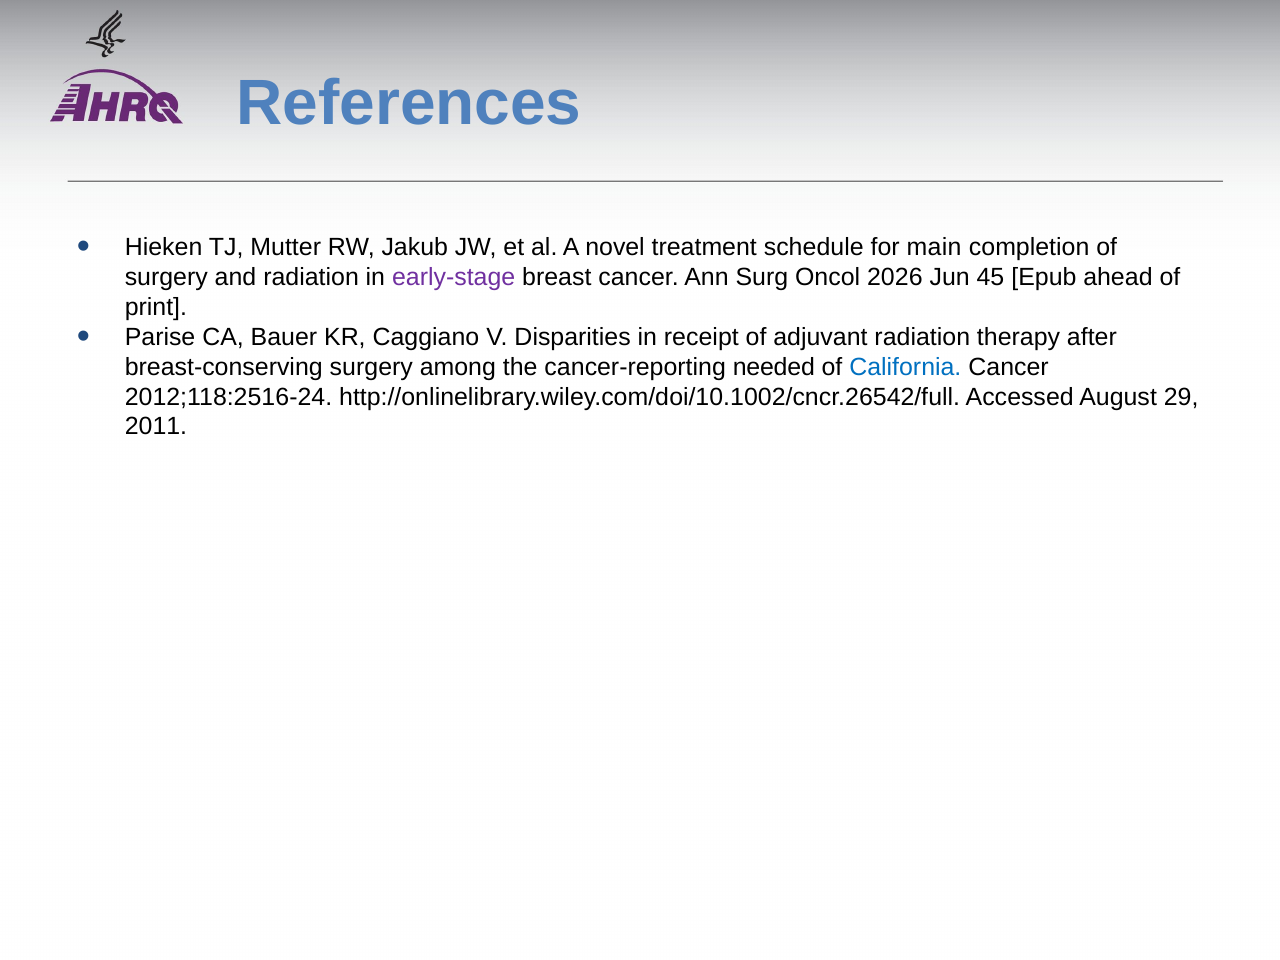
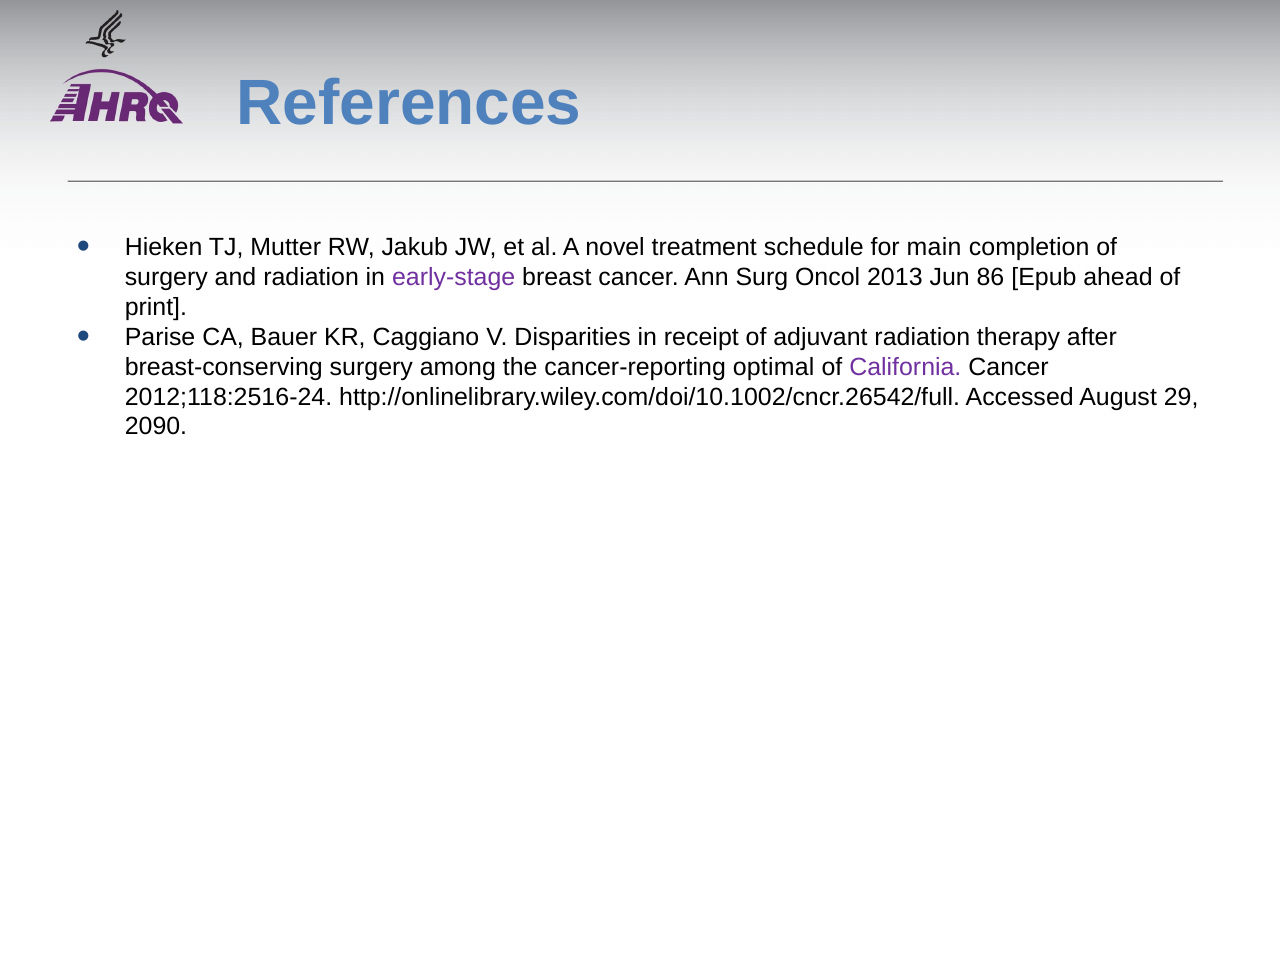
2026: 2026 -> 2013
45: 45 -> 86
needed: needed -> optimal
California colour: blue -> purple
2011: 2011 -> 2090
